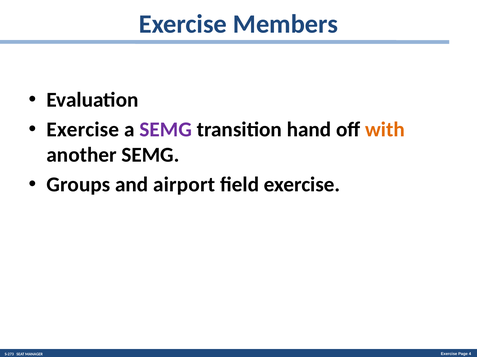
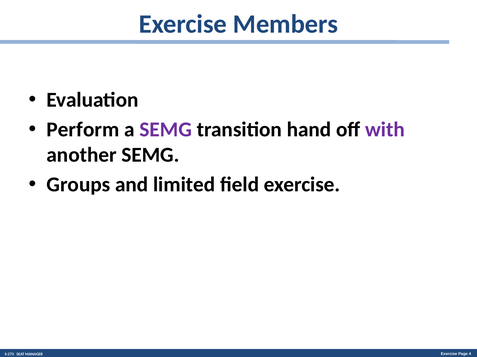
Exercise at (83, 130): Exercise -> Perform
with colour: orange -> purple
airport: airport -> limited
